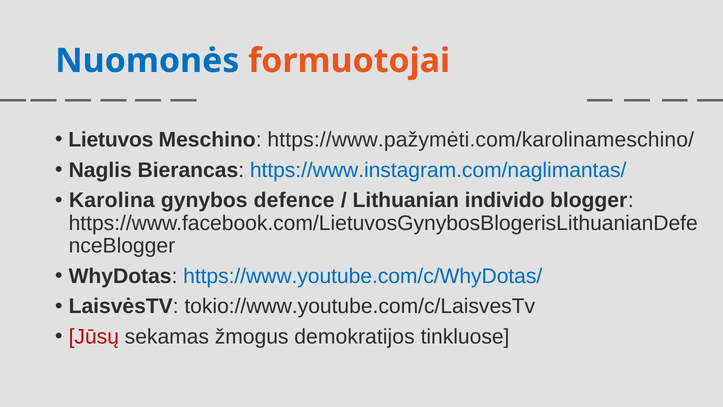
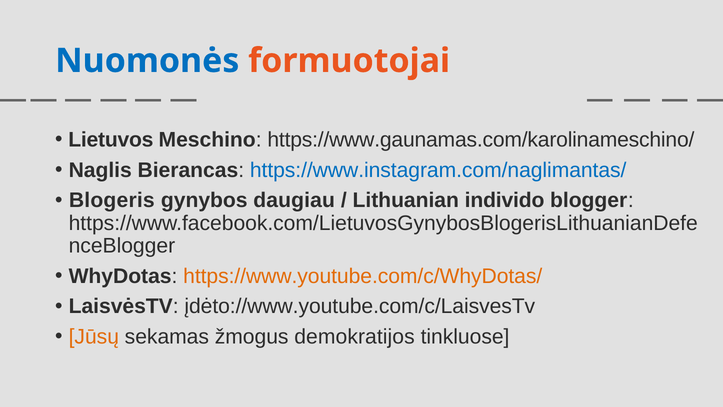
https://www.pažymėti.com/karolinameschino/: https://www.pažymėti.com/karolinameschino/ -> https://www.gaunamas.com/karolinameschino/
Karolina: Karolina -> Blogeris
defence: defence -> daugiau
https://www.youtube.com/c/WhyDotas/ colour: blue -> orange
tokio://www.youtube.com/c/LaisvesTv: tokio://www.youtube.com/c/LaisvesTv -> įdėto://www.youtube.com/c/LaisvesTv
Jūsų colour: red -> orange
